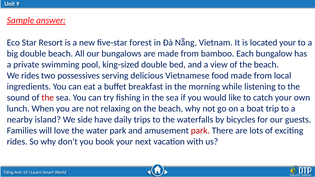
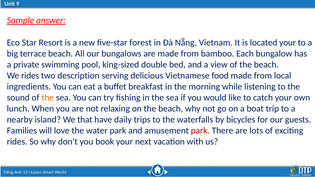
big double: double -> terrace
possessives: possessives -> description
the at (48, 98) colour: red -> orange
side: side -> that
